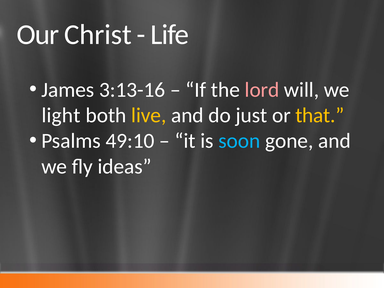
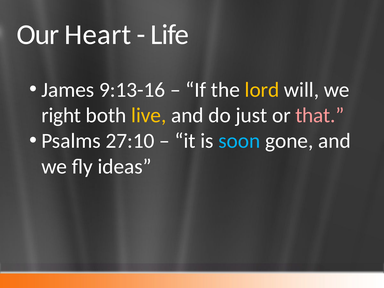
Christ: Christ -> Heart
3:13-16: 3:13-16 -> 9:13-16
lord colour: pink -> yellow
light: light -> right
that colour: yellow -> pink
49:10: 49:10 -> 27:10
